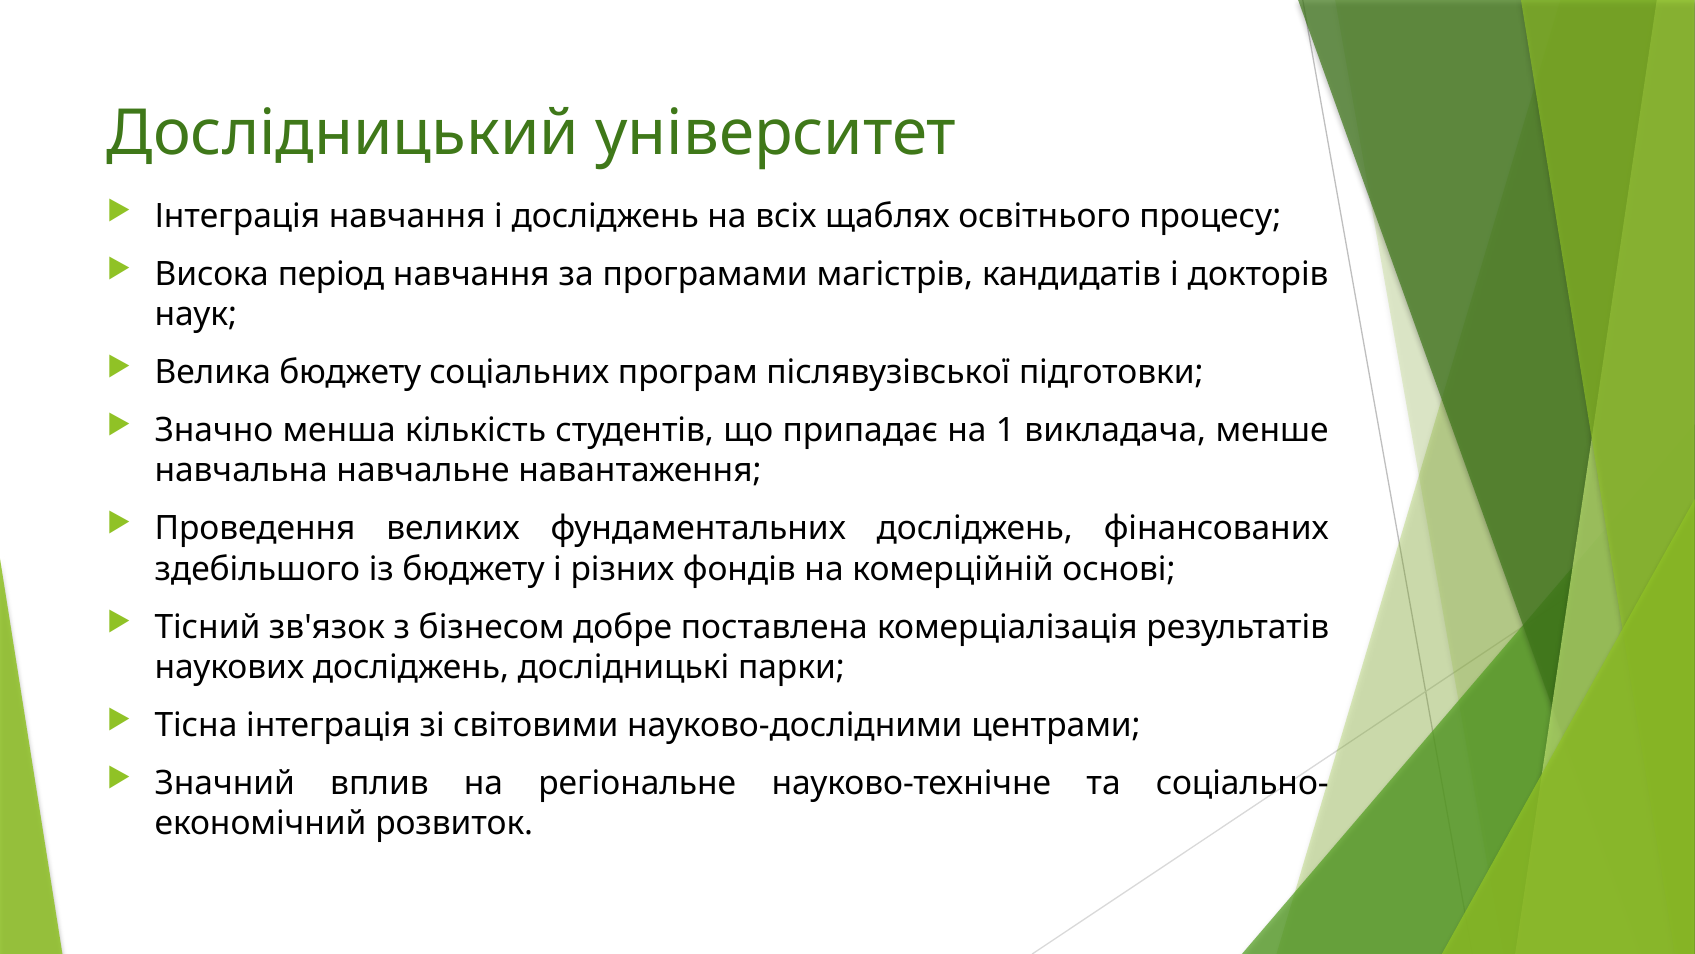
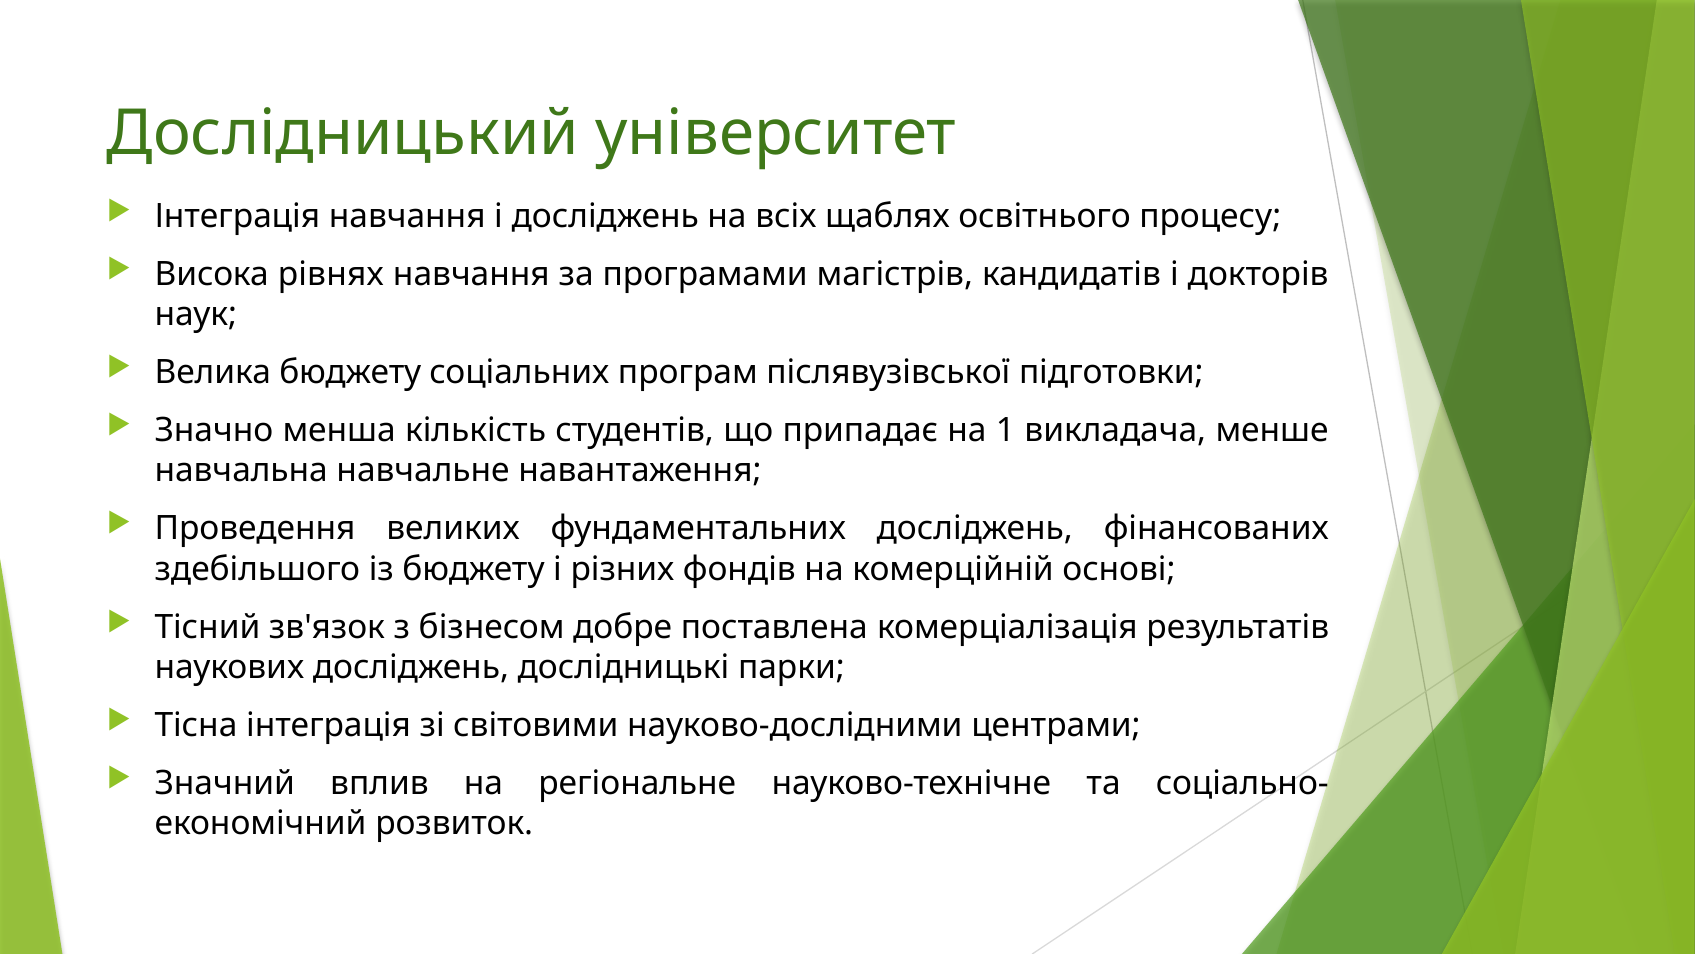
період: період -> рівнях
